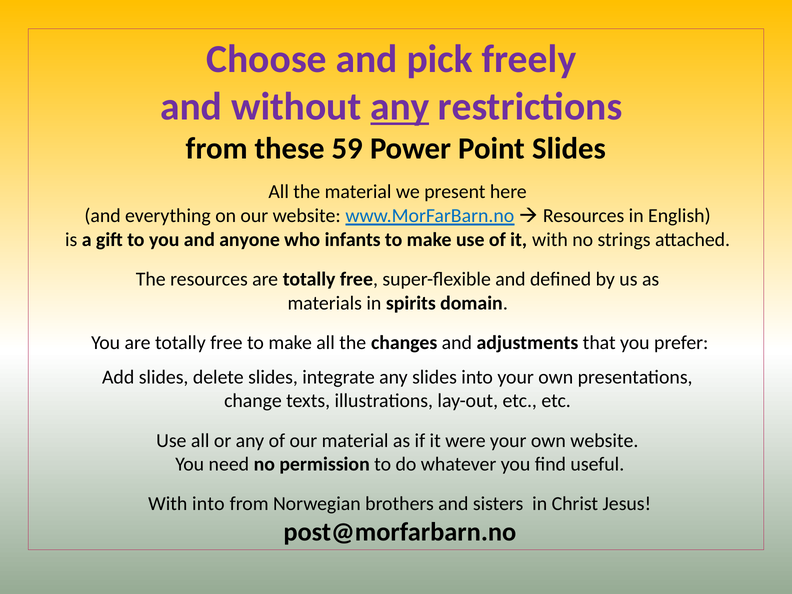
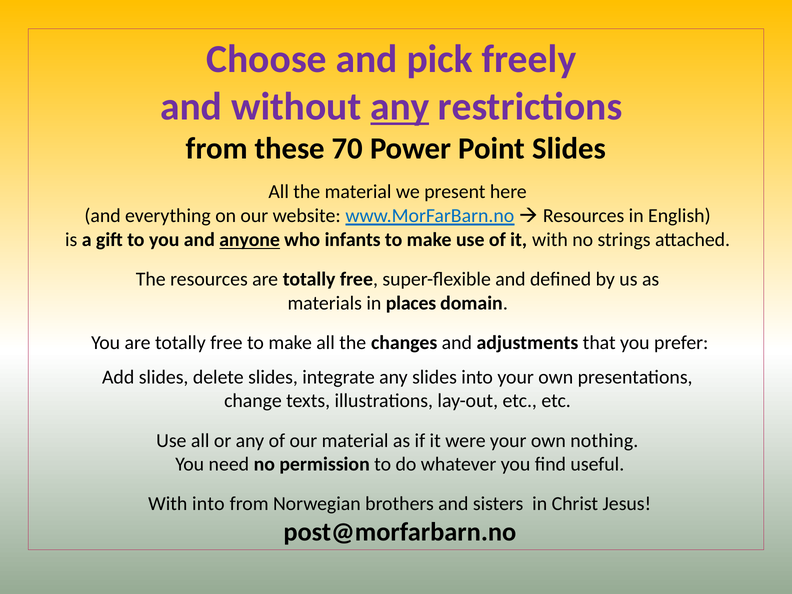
59: 59 -> 70
anyone underline: none -> present
spirits: spirits -> places
own website: website -> nothing
